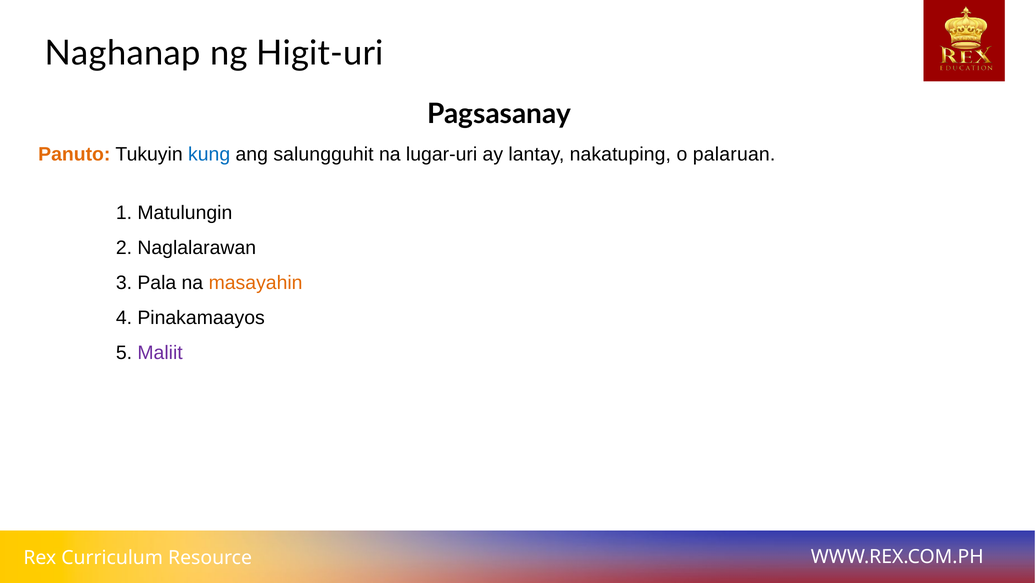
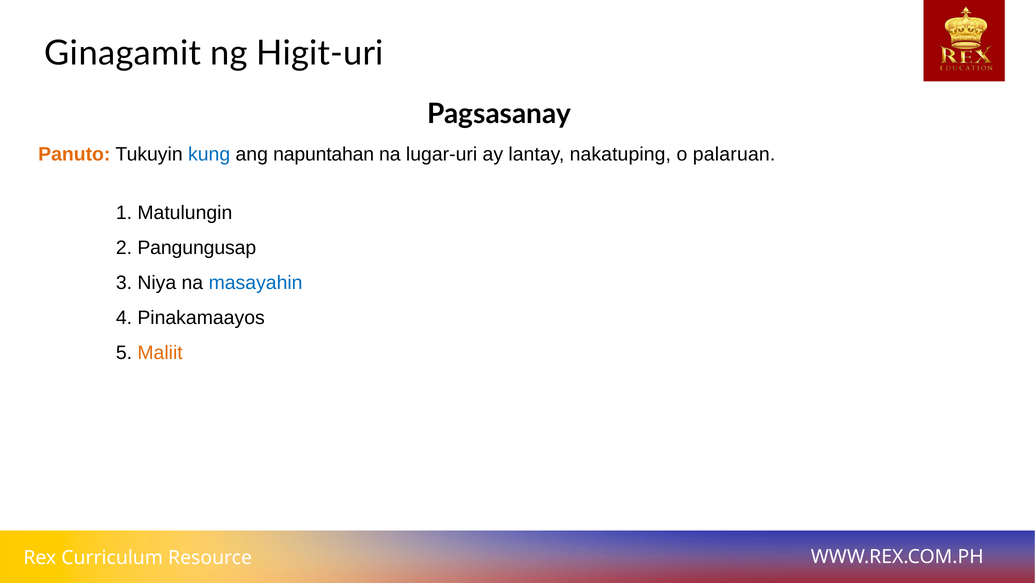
Naghanap: Naghanap -> Ginagamit
salungguhit: salungguhit -> napuntahan
Naglalarawan: Naglalarawan -> Pangungusap
Pala: Pala -> Niya
masayahin colour: orange -> blue
Maliit colour: purple -> orange
